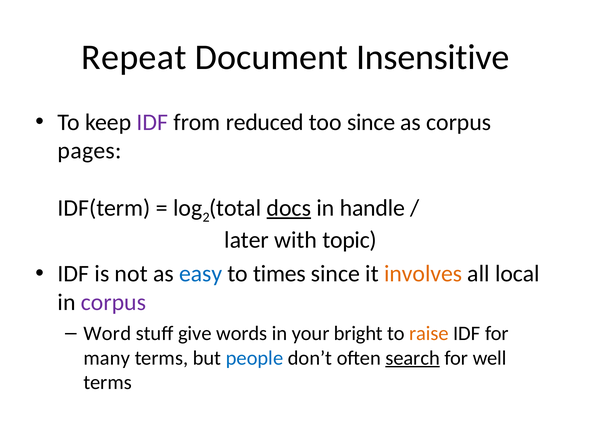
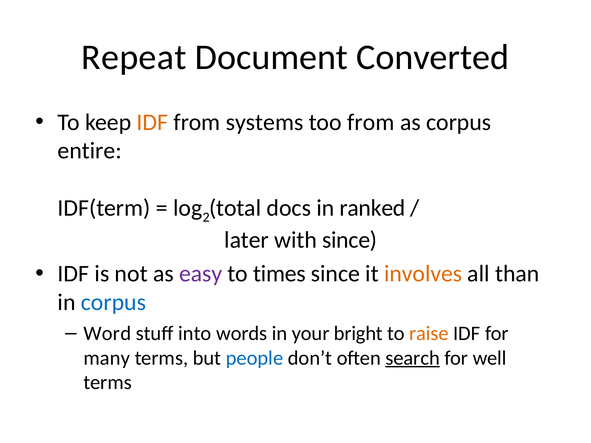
Insensitive: Insensitive -> Converted
IDF at (152, 122) colour: purple -> orange
reduced: reduced -> systems
too since: since -> from
pages: pages -> entire
docs underline: present -> none
handle: handle -> ranked
with topic: topic -> since
easy colour: blue -> purple
local: local -> than
corpus at (113, 303) colour: purple -> blue
give: give -> into
